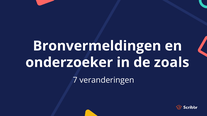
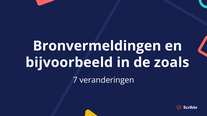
onderzoeker: onderzoeker -> bijvoorbeeld
